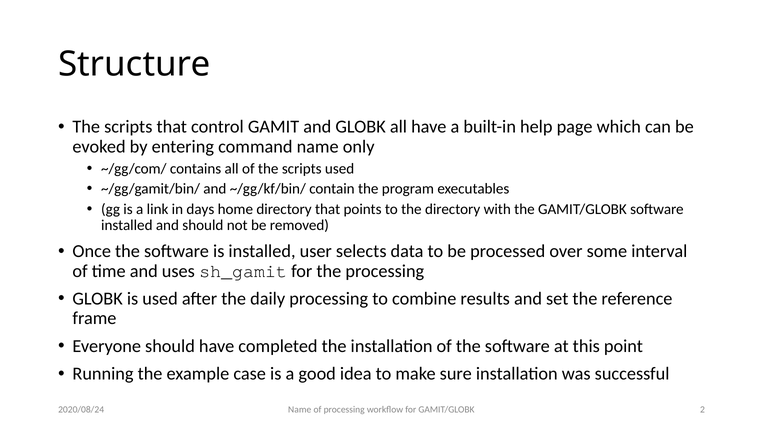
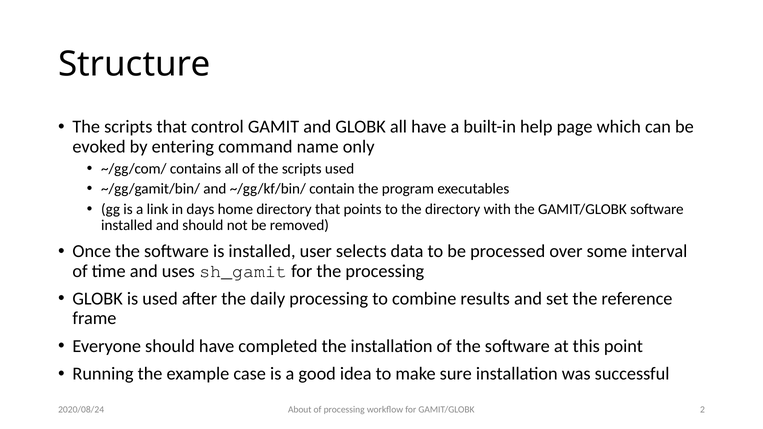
Name at (300, 410): Name -> About
